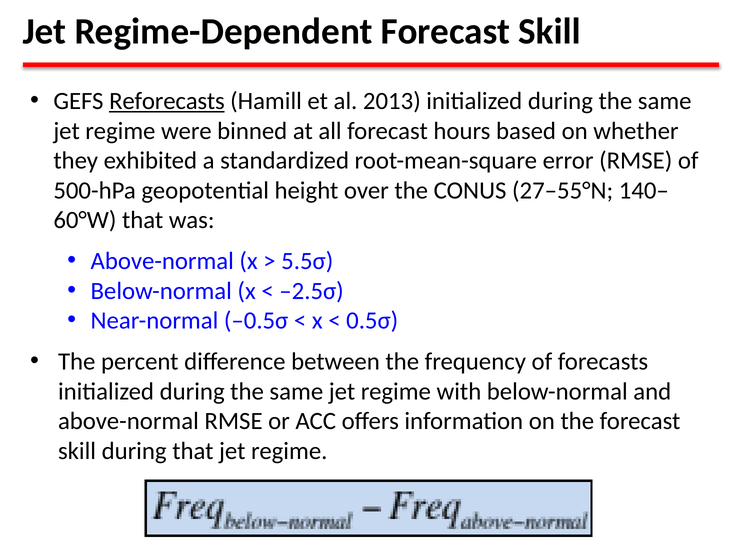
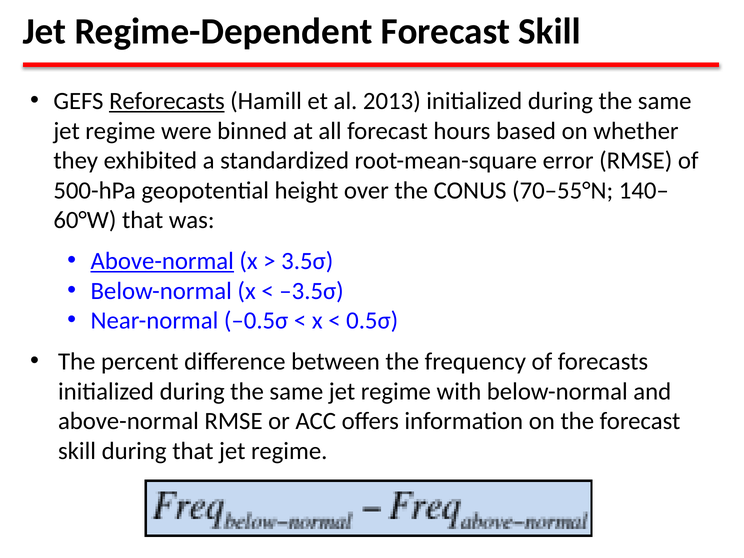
27–55°N: 27–55°N -> 70–55°N
Above-normal at (162, 261) underline: none -> present
5.5σ: 5.5σ -> 3.5σ
–2.5σ: –2.5σ -> –3.5σ
